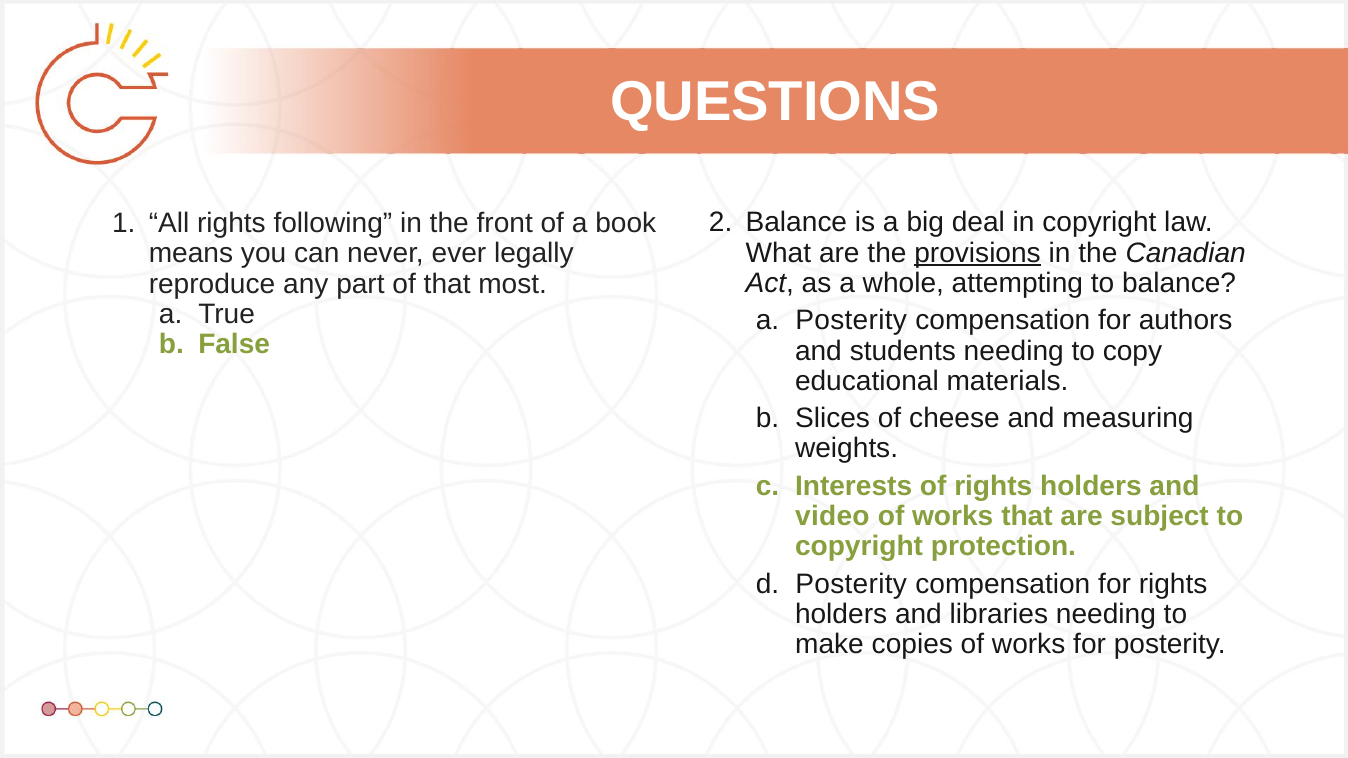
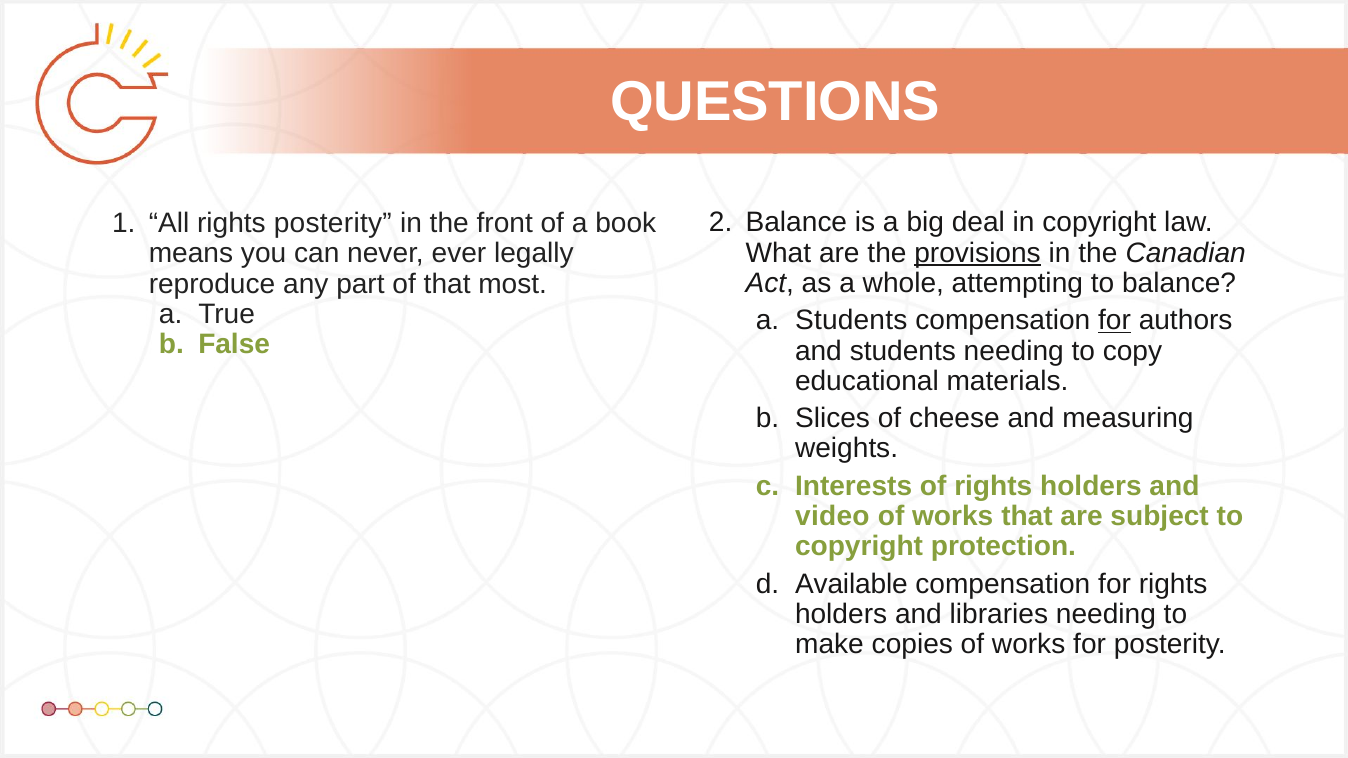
rights following: following -> posterity
a Posterity: Posterity -> Students
for at (1115, 321) underline: none -> present
Posterity at (851, 584): Posterity -> Available
